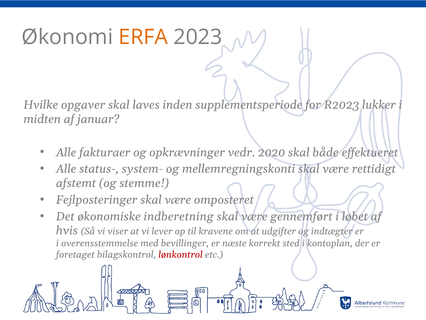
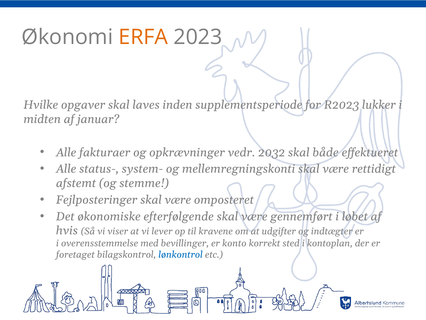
2020: 2020 -> 2032
indberetning: indberetning -> efterfølgende
næste: næste -> konto
lønkontrol colour: red -> blue
